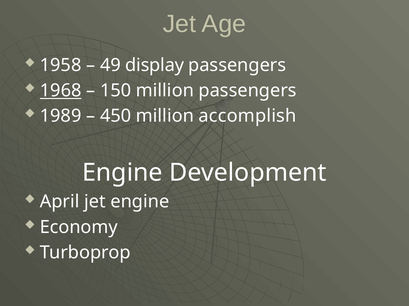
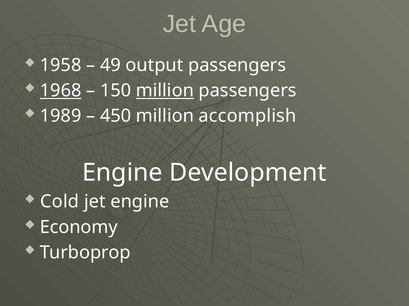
display: display -> output
million at (165, 91) underline: none -> present
April: April -> Cold
